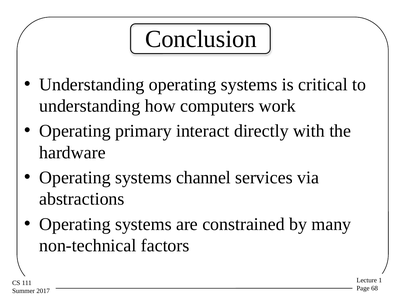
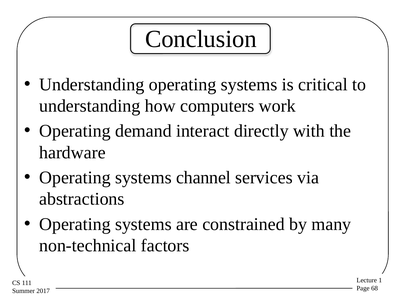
primary: primary -> demand
